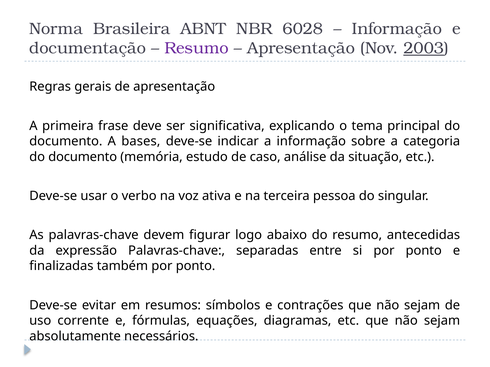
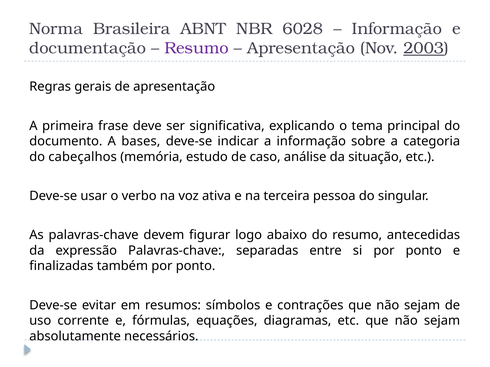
documento at (83, 157): documento -> cabeçalhos
